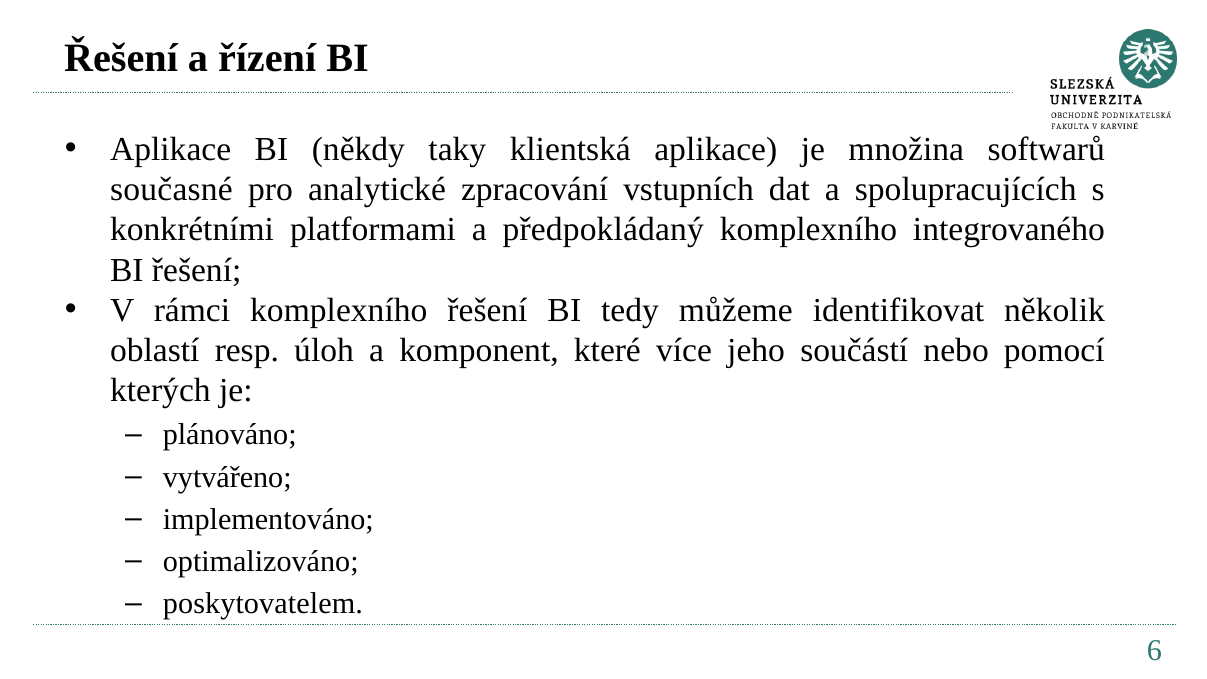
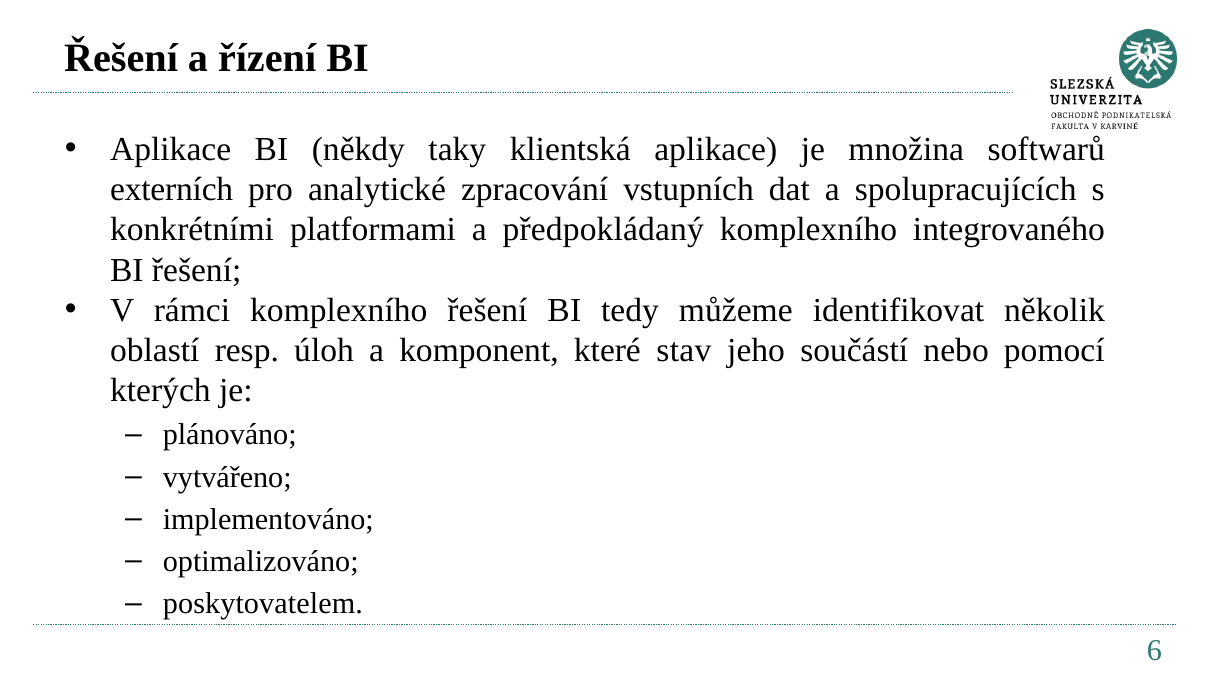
současné: současné -> externích
více: více -> stav
